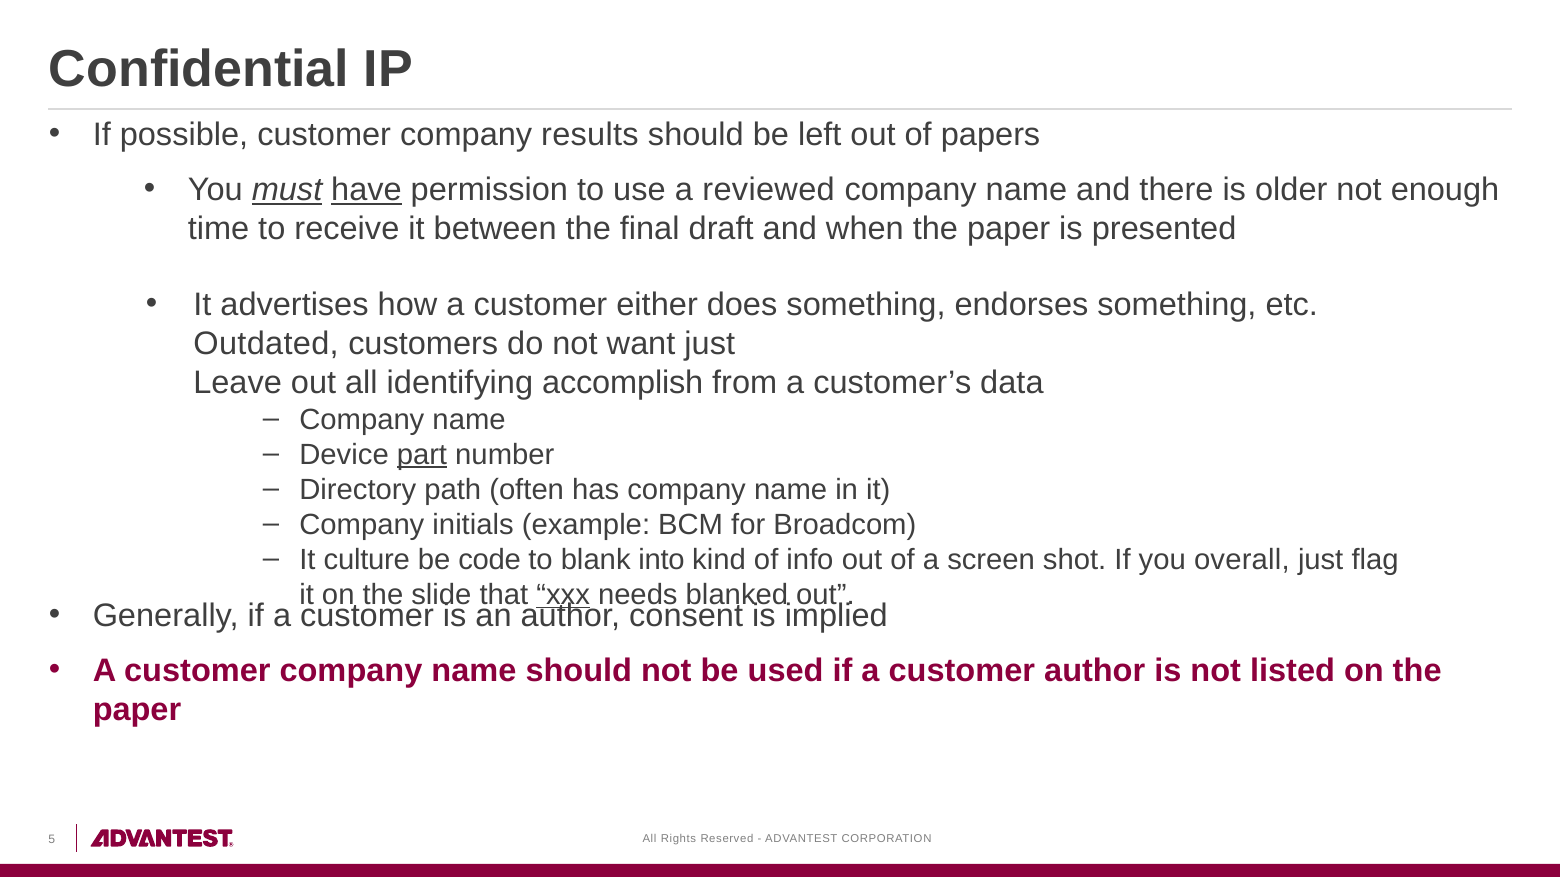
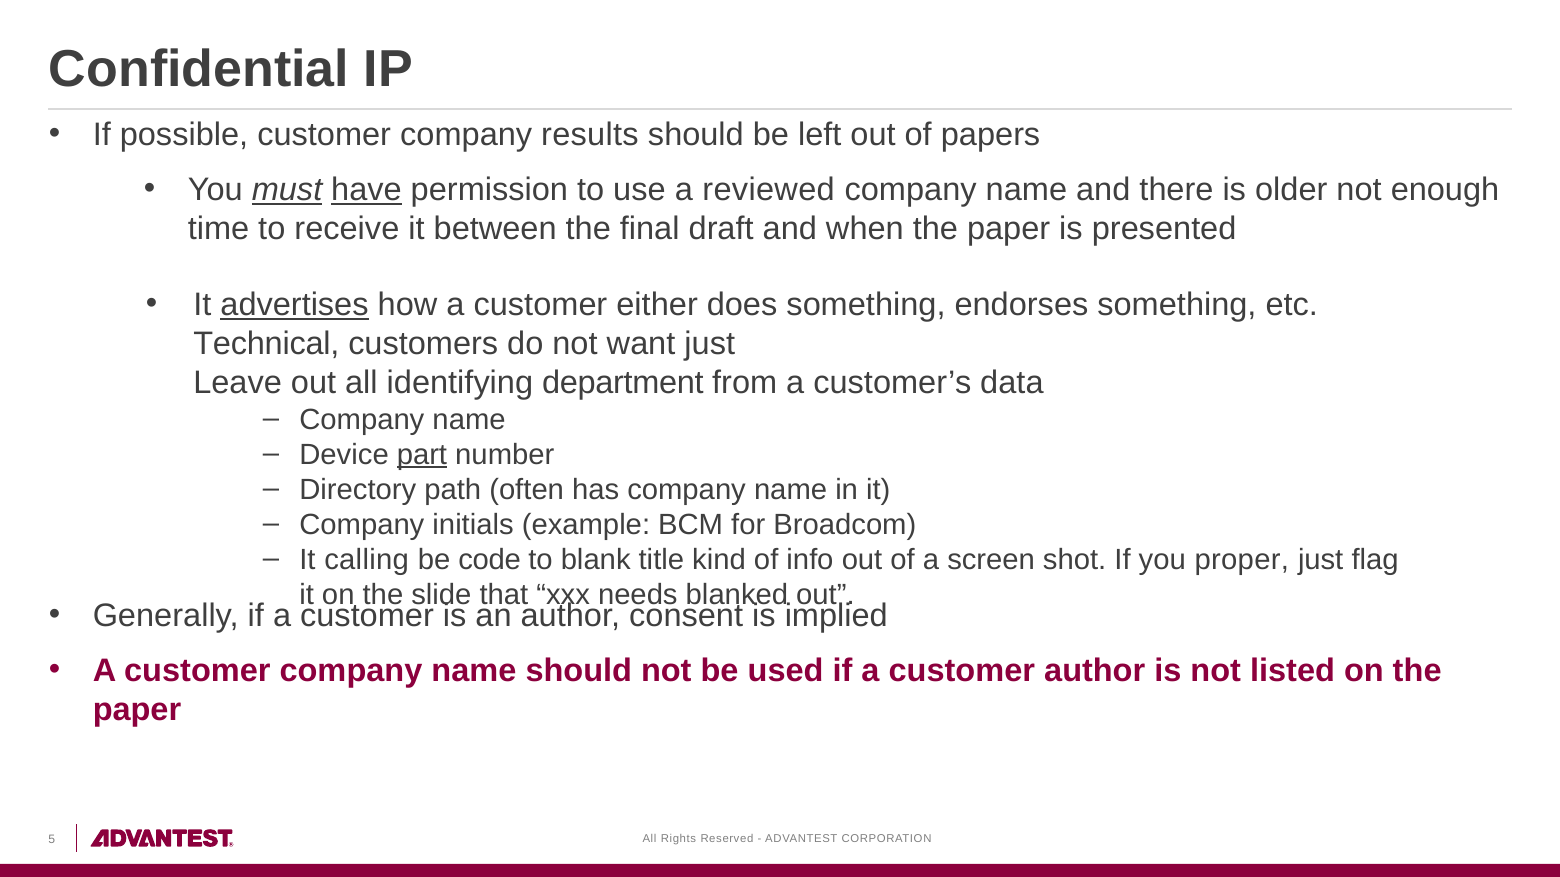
advertises underline: none -> present
Outdated: Outdated -> Technical
accomplish: accomplish -> department
culture: culture -> calling
into: into -> title
overall: overall -> proper
xxx underline: present -> none
